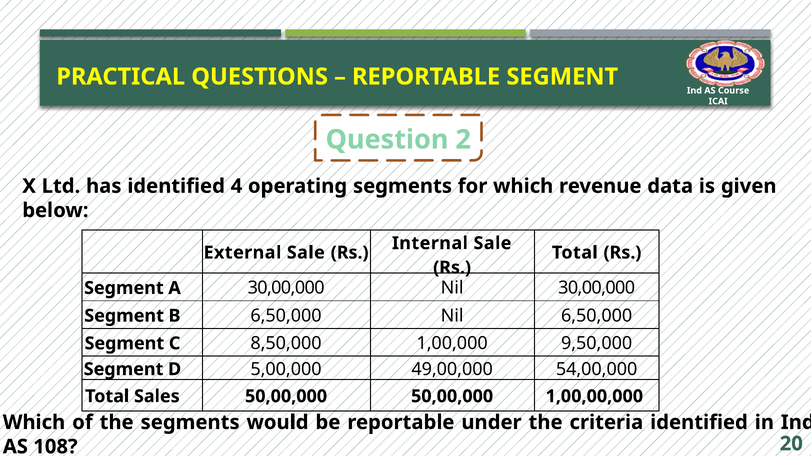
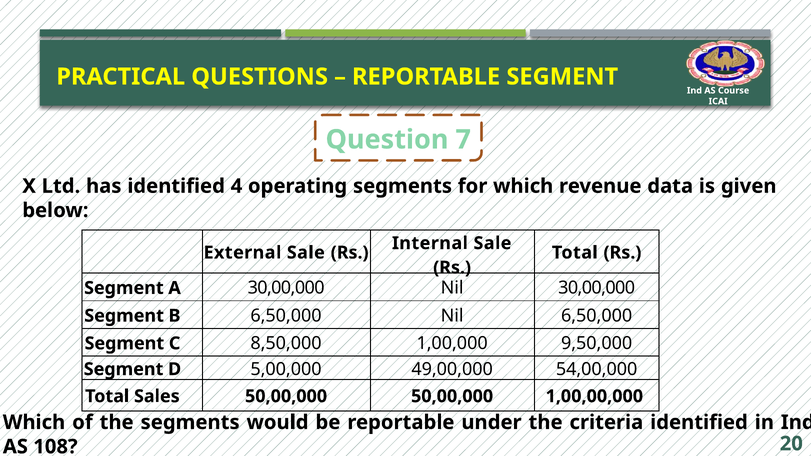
2: 2 -> 7
